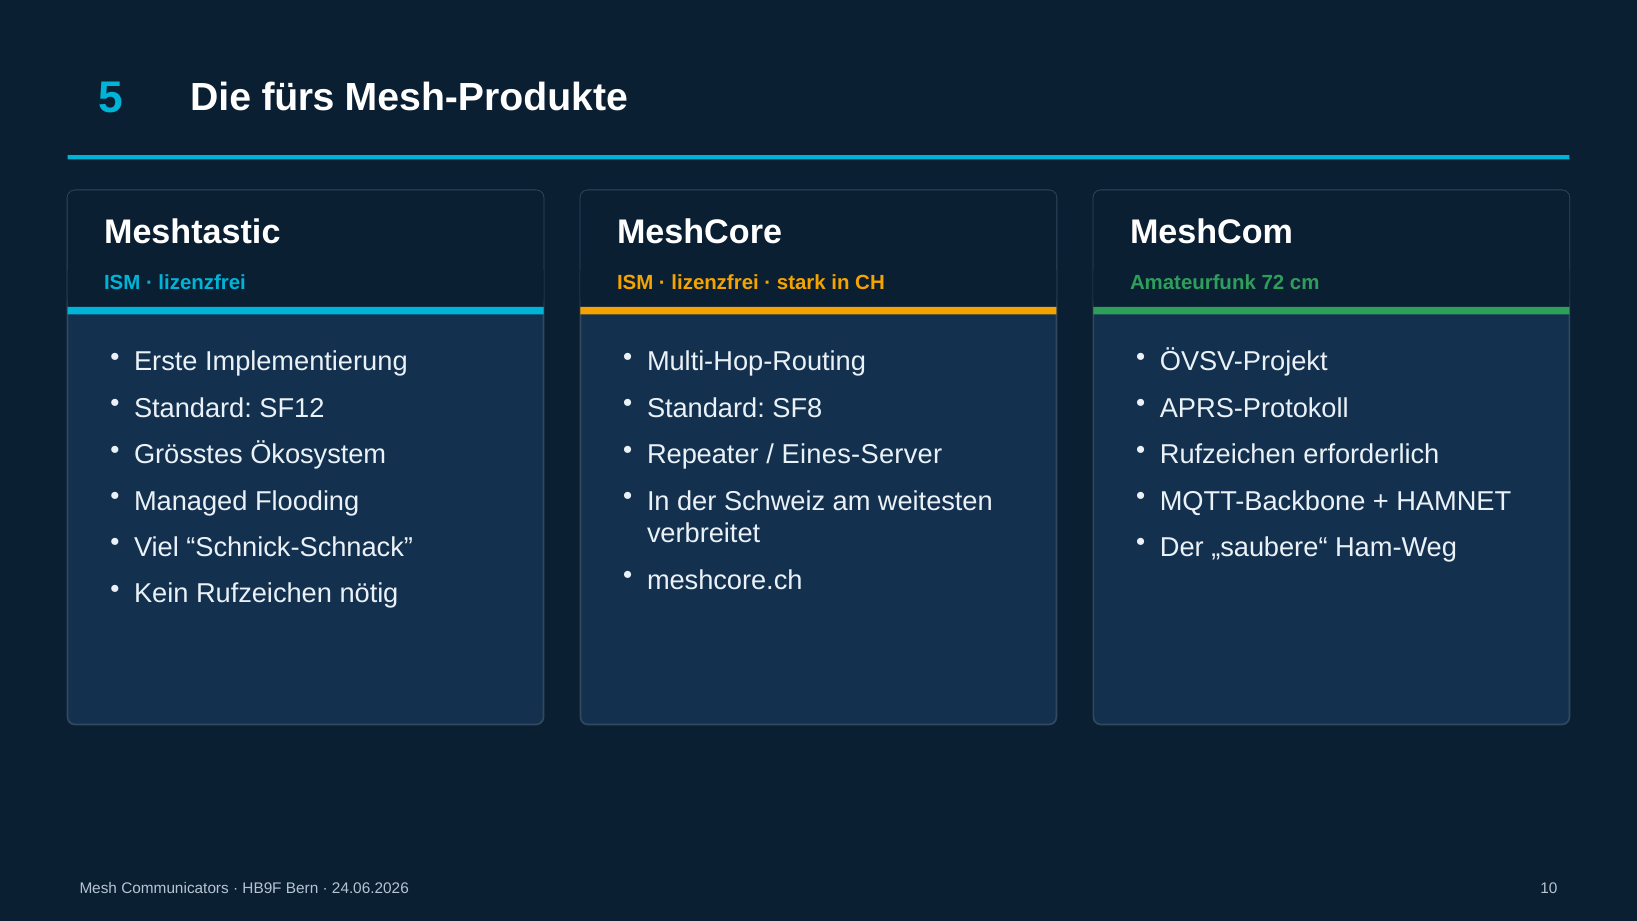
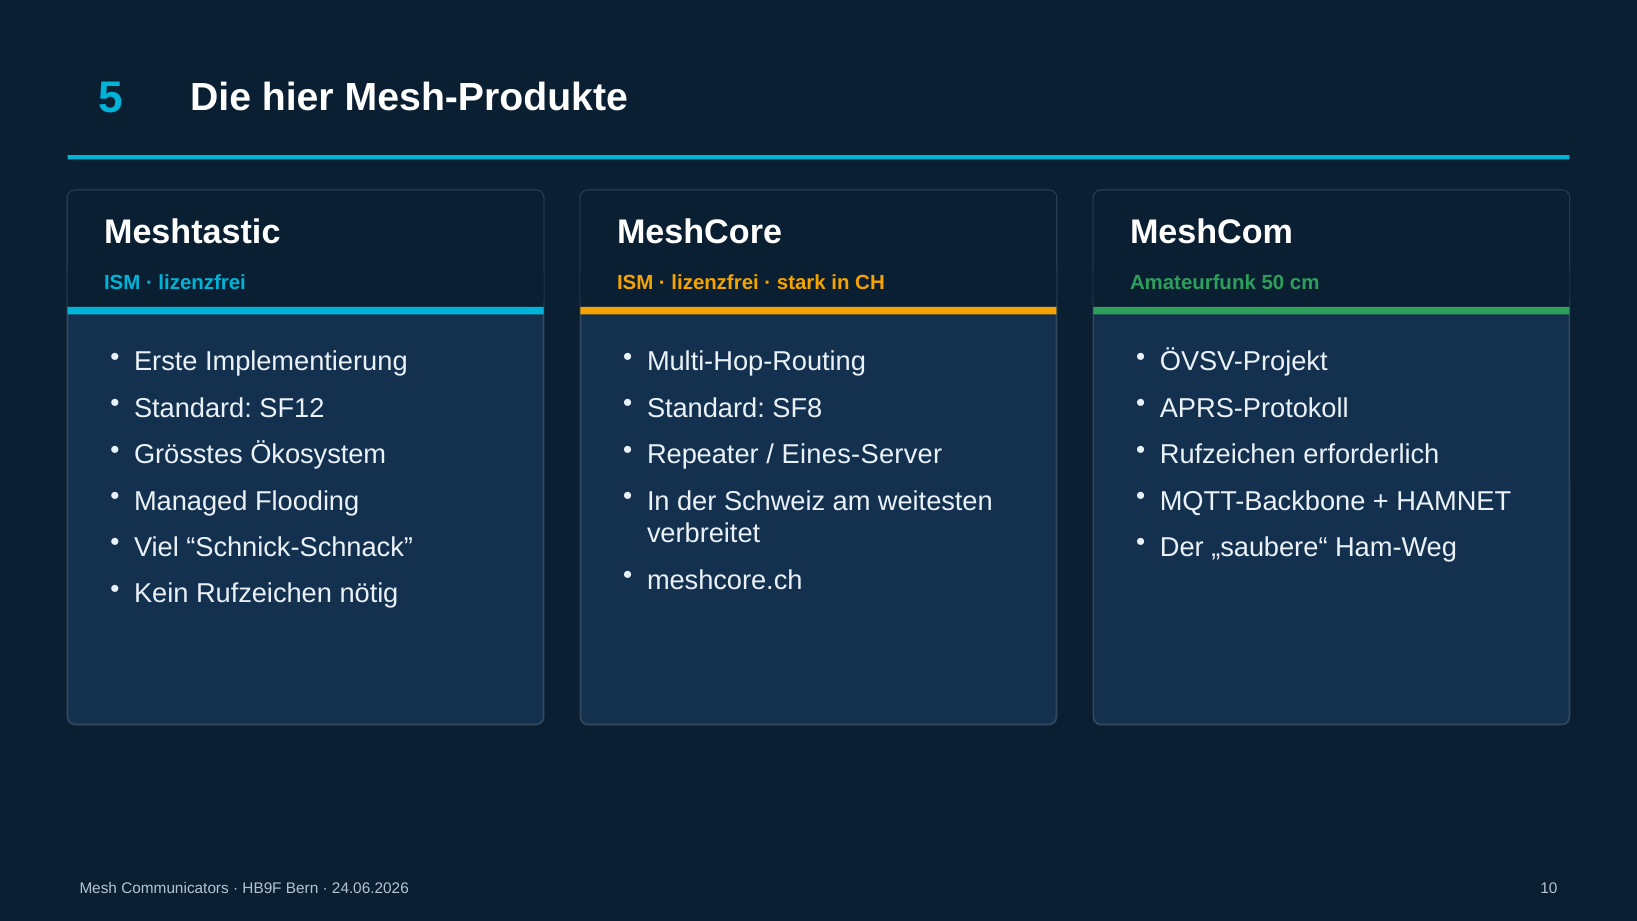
fürs: fürs -> hier
72: 72 -> 50
